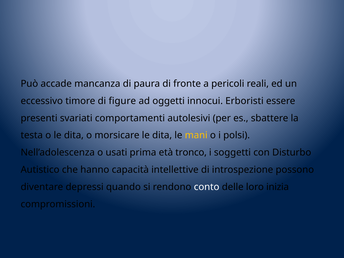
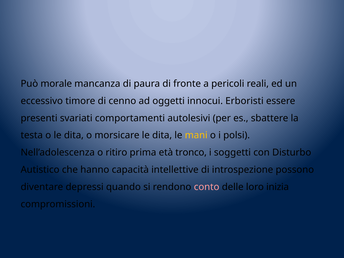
accade: accade -> morale
figure: figure -> cenno
usati: usati -> ritiro
conto colour: white -> pink
